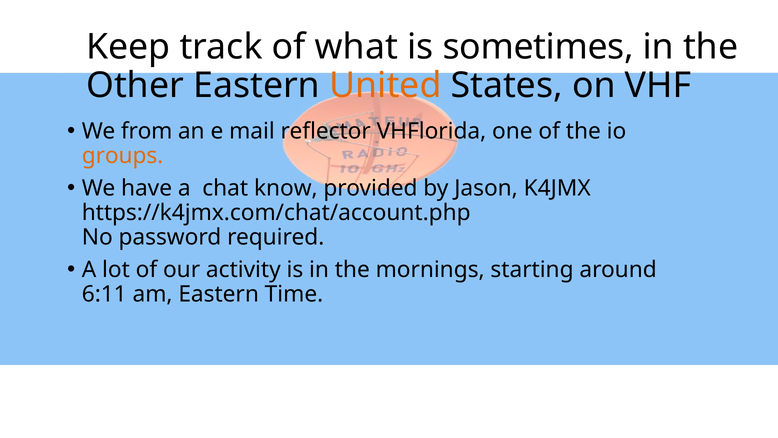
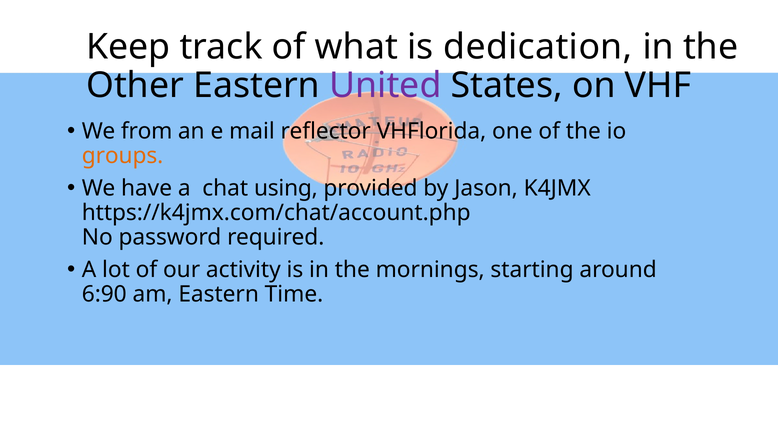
sometimes: sometimes -> dedication
United colour: orange -> purple
know: know -> using
6:11: 6:11 -> 6:90
